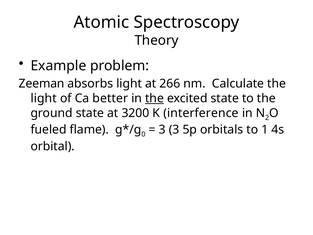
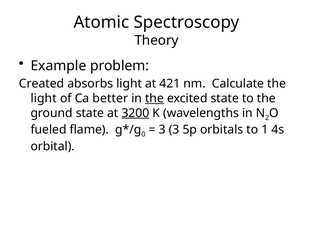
Zeeman: Zeeman -> Created
266: 266 -> 421
3200 underline: none -> present
interference: interference -> wavelengths
